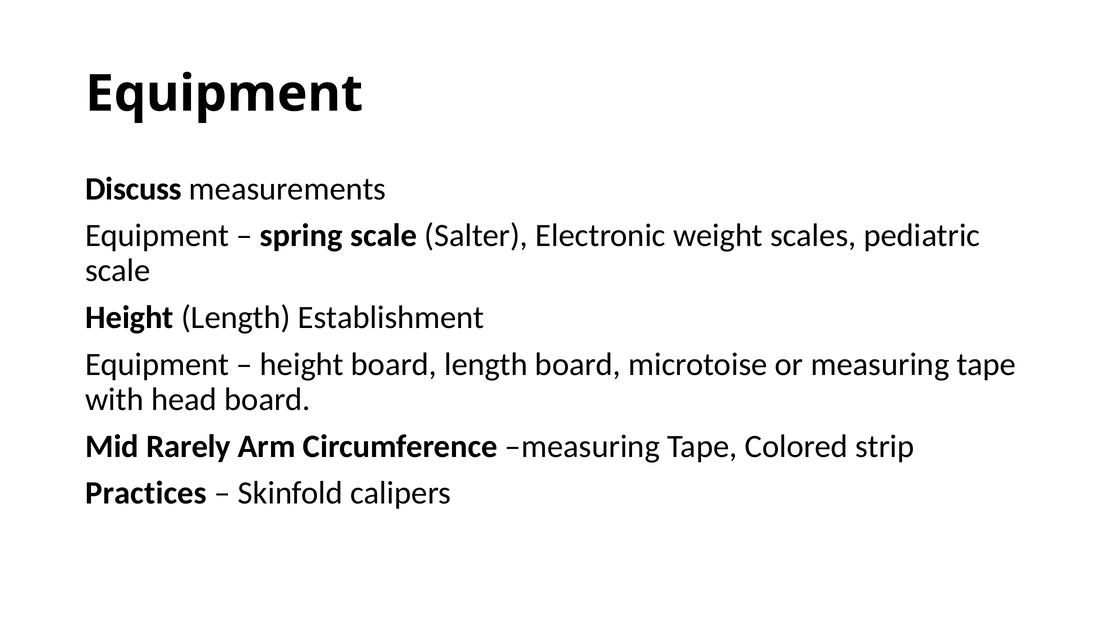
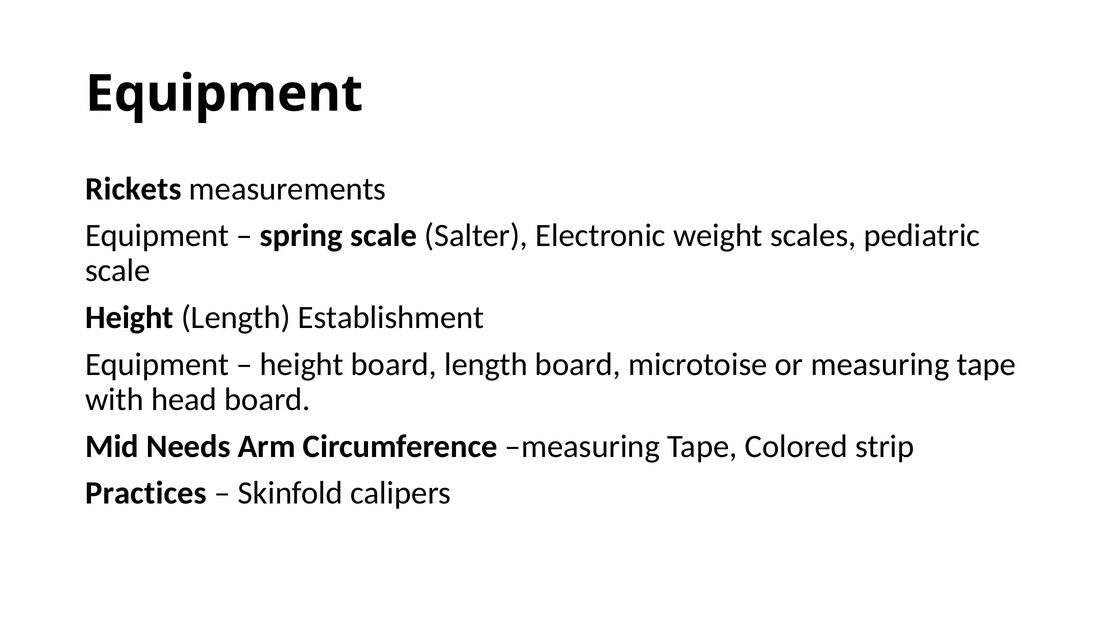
Discuss: Discuss -> Rickets
Rarely: Rarely -> Needs
